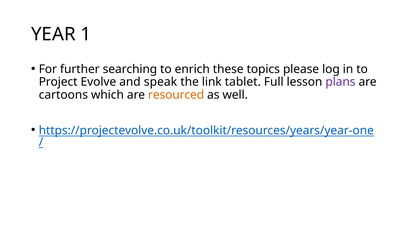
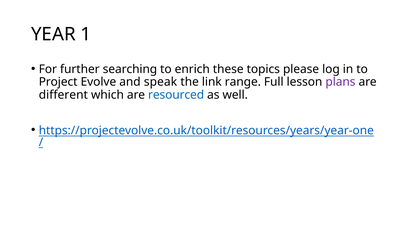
tablet: tablet -> range
cartoons: cartoons -> different
resourced colour: orange -> blue
